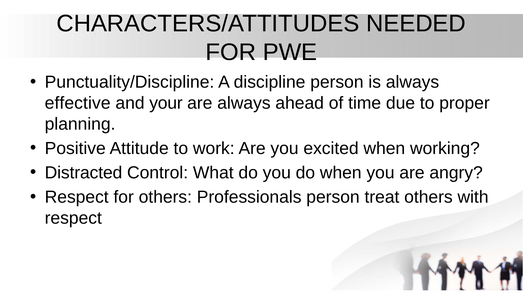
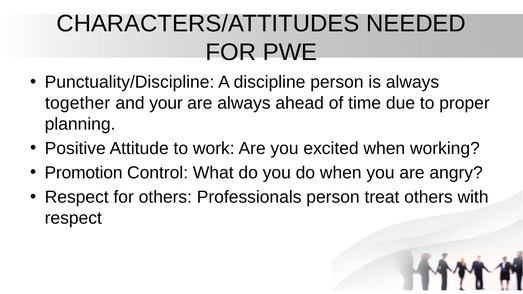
effective: effective -> together
Distracted: Distracted -> Promotion
